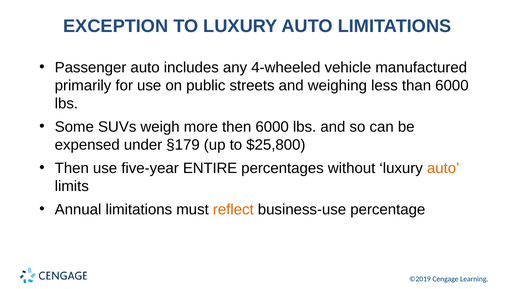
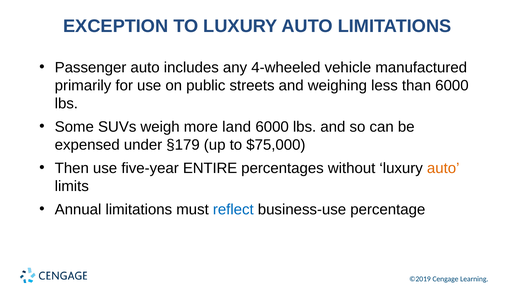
more then: then -> land
$25,800: $25,800 -> $75,000
reflect colour: orange -> blue
